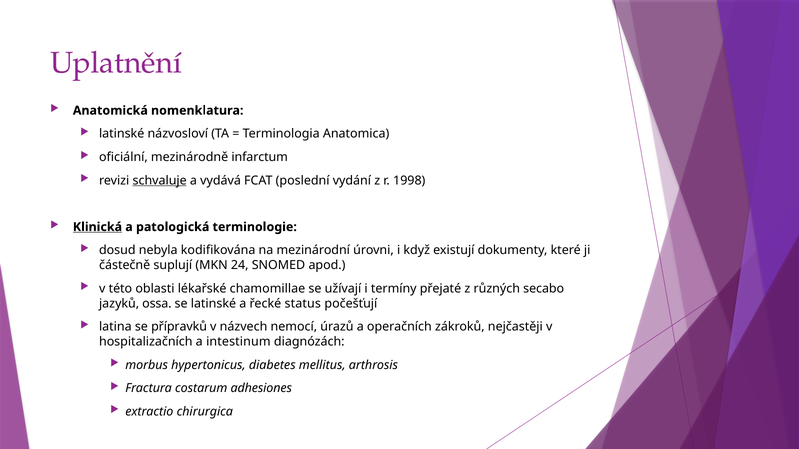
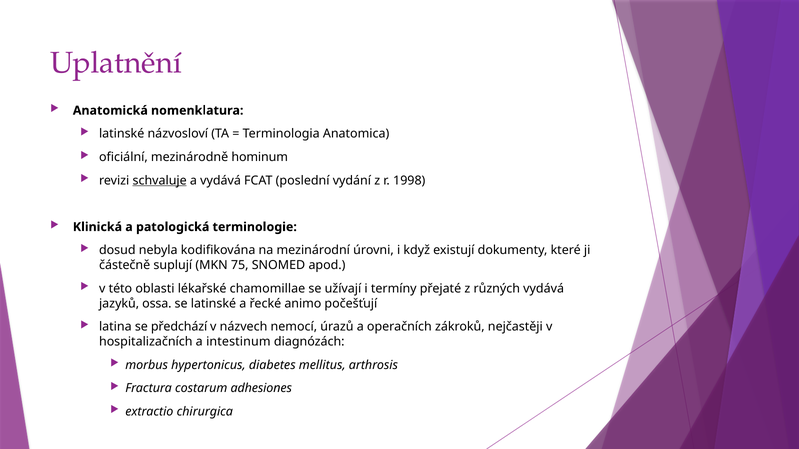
infarctum: infarctum -> hominum
Klinická underline: present -> none
24: 24 -> 75
různých secabo: secabo -> vydává
status: status -> animo
přípravků: přípravků -> předchází
